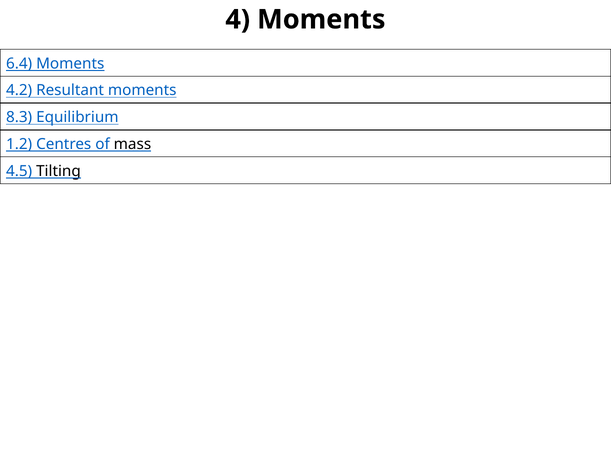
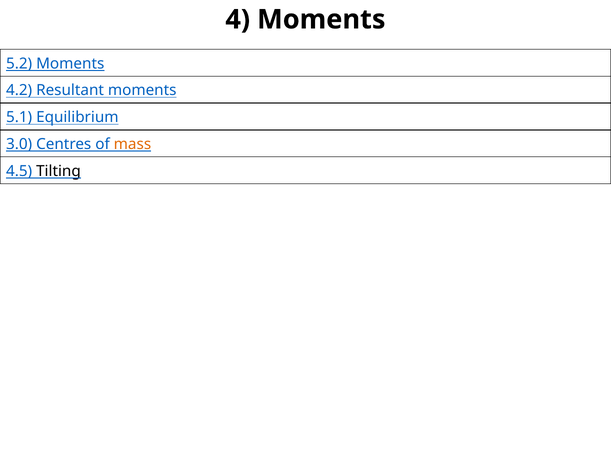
6.4: 6.4 -> 5.2
8.3: 8.3 -> 5.1
1.2: 1.2 -> 3.0
mass colour: black -> orange
